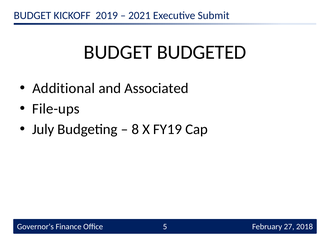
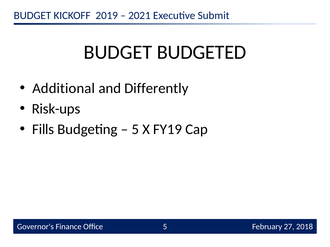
Associated: Associated -> Differently
File-ups: File-ups -> Risk-ups
July: July -> Fills
8 at (135, 130): 8 -> 5
